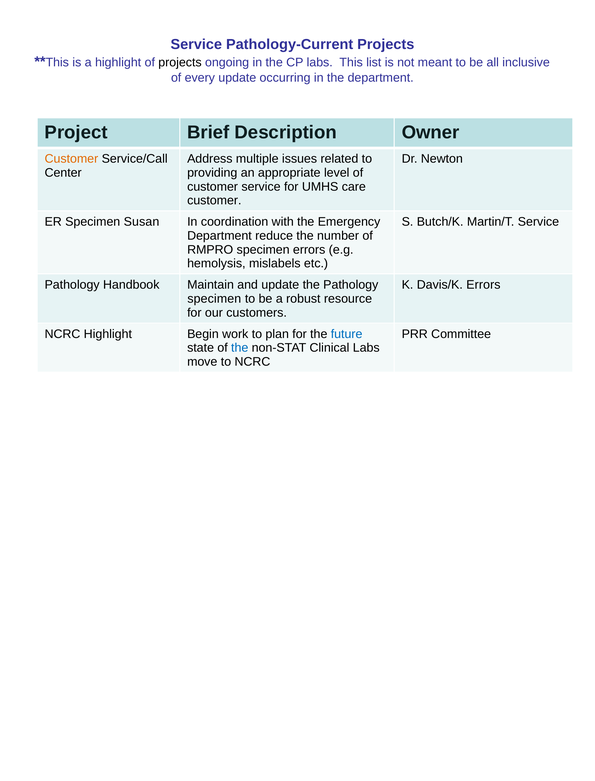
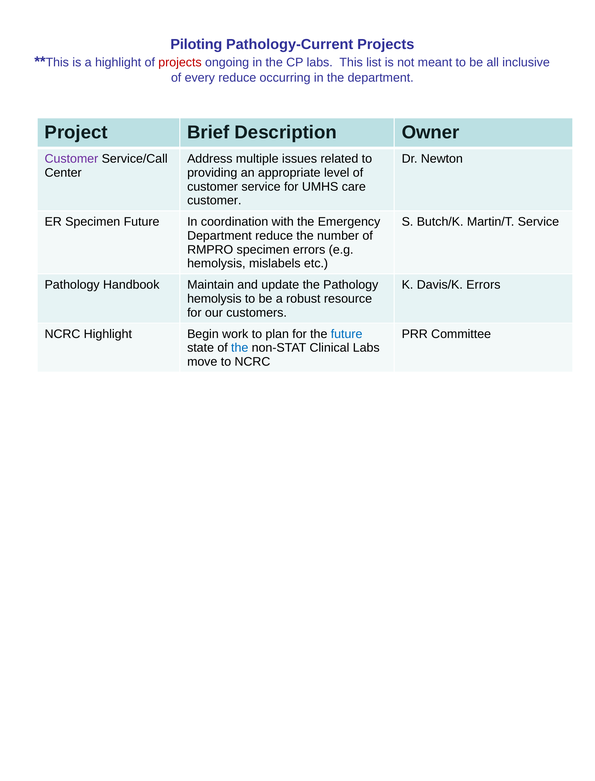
Service at (196, 44): Service -> Piloting
projects at (180, 62) colour: black -> red
every update: update -> reduce
Customer at (71, 159) colour: orange -> purple
Specimen Susan: Susan -> Future
specimen at (214, 299): specimen -> hemolysis
